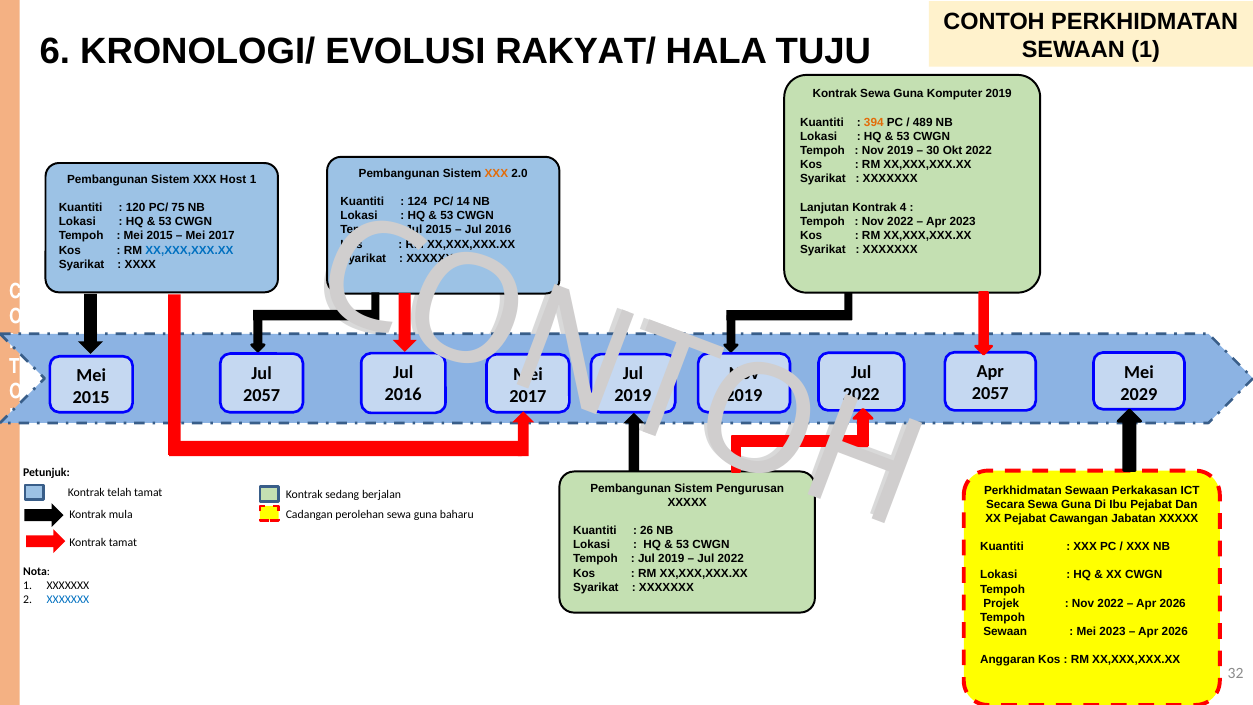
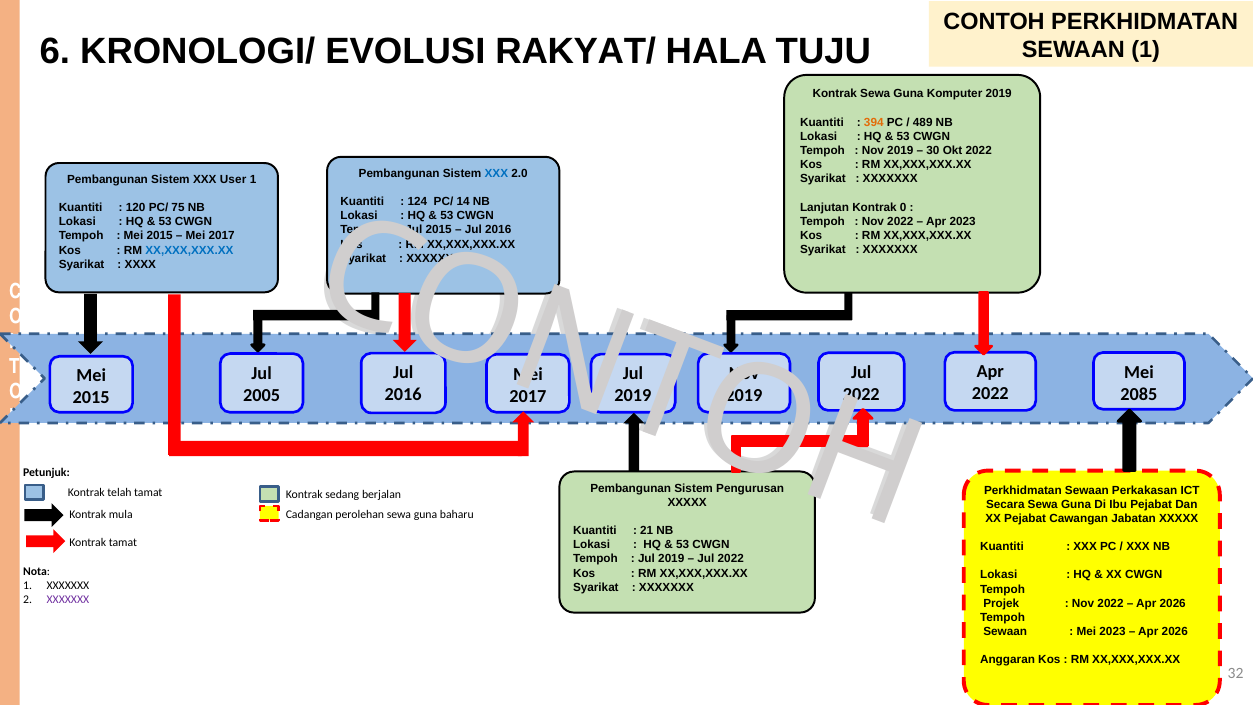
XXX at (496, 173) colour: orange -> blue
Host: Host -> User
4: 4 -> 0
2057 at (990, 394): 2057 -> 2022
2029: 2029 -> 2085
2057 at (262, 395): 2057 -> 2005
26: 26 -> 21
XXXXXXX at (68, 600) colour: blue -> purple
